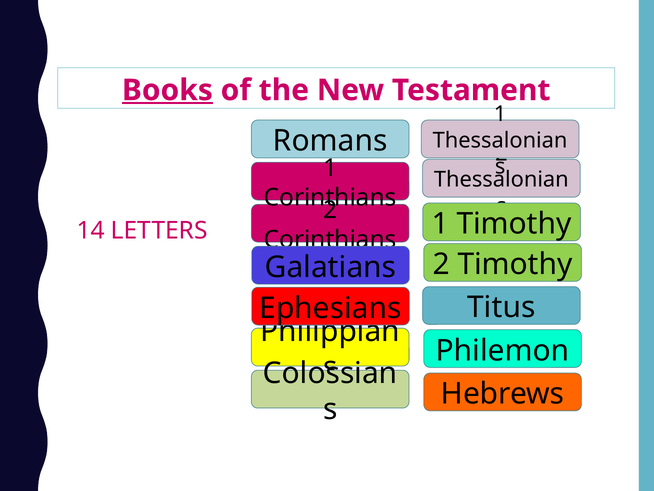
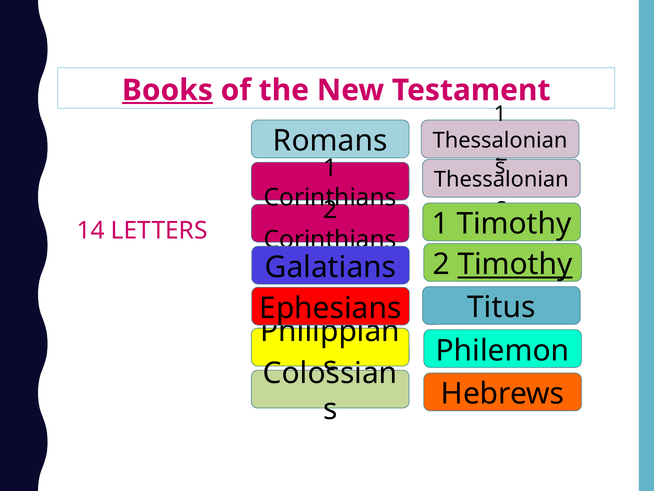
Timothy at (515, 264) underline: none -> present
